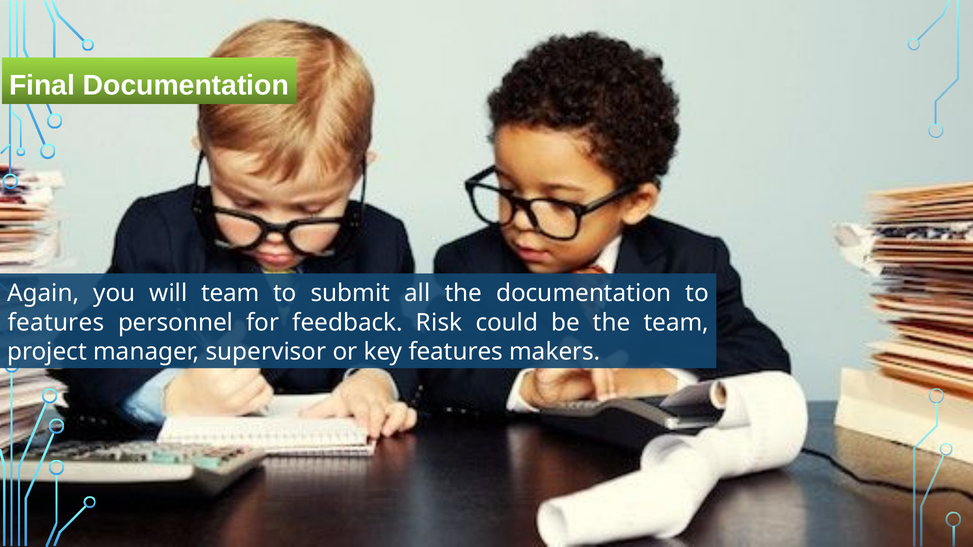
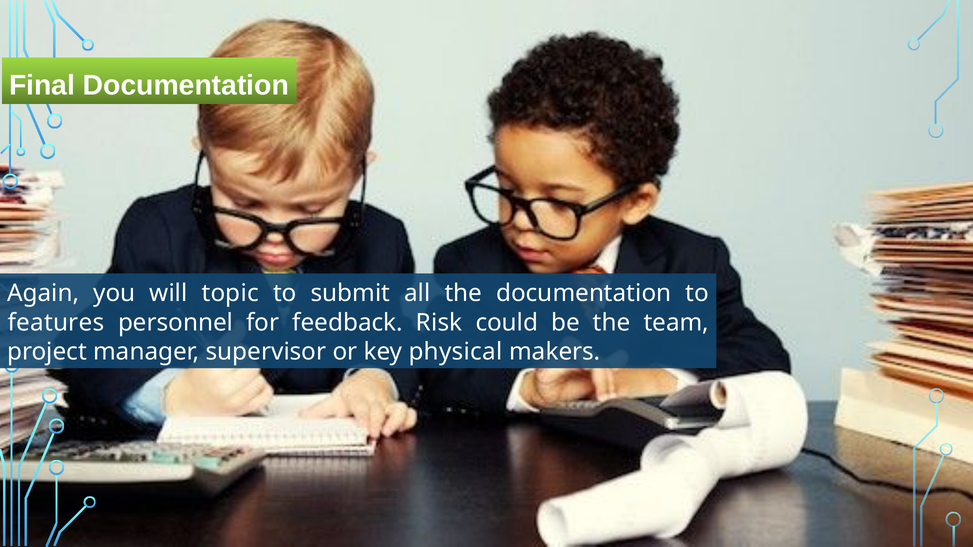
will team: team -> topic
key features: features -> physical
